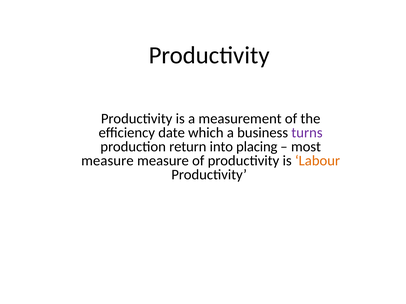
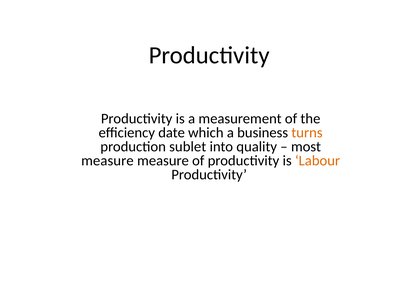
turns colour: purple -> orange
return: return -> sublet
placing: placing -> quality
